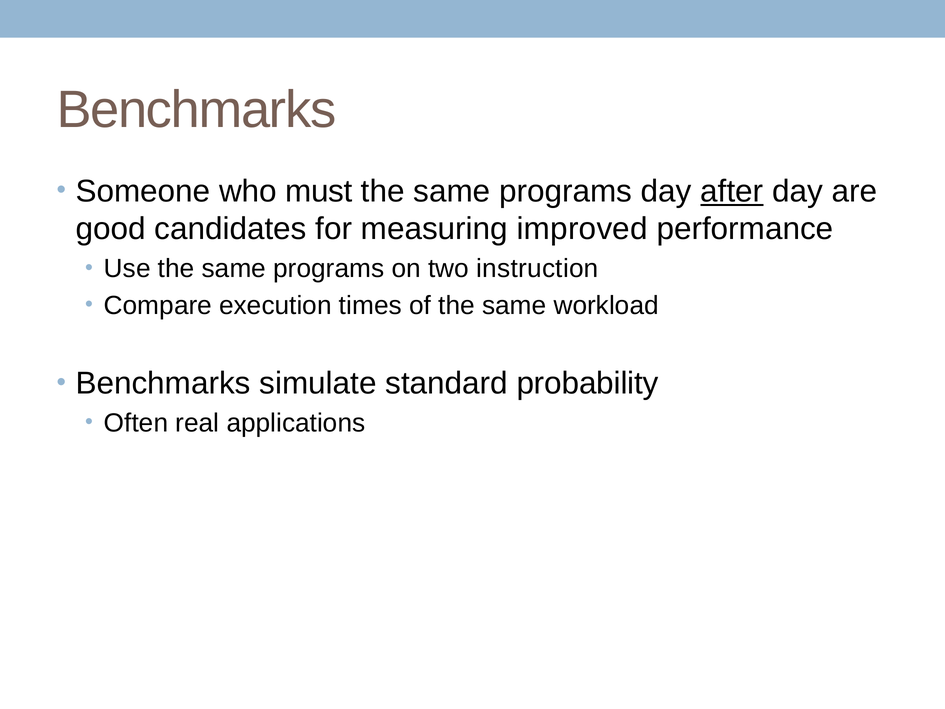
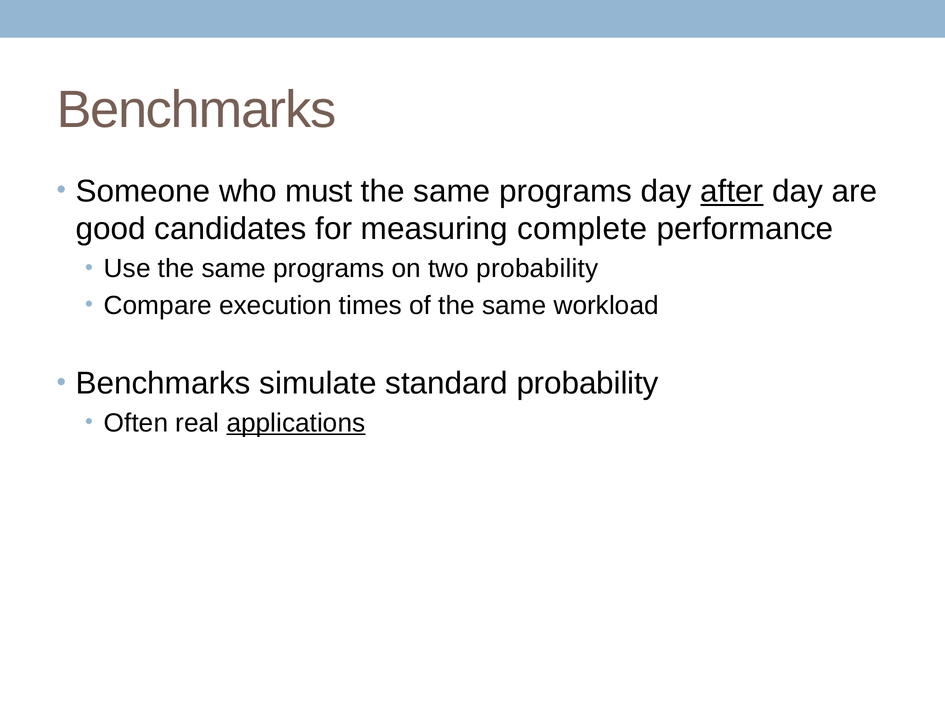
improved: improved -> complete
two instruction: instruction -> probability
applications underline: none -> present
